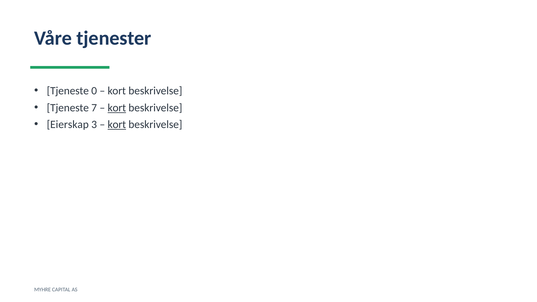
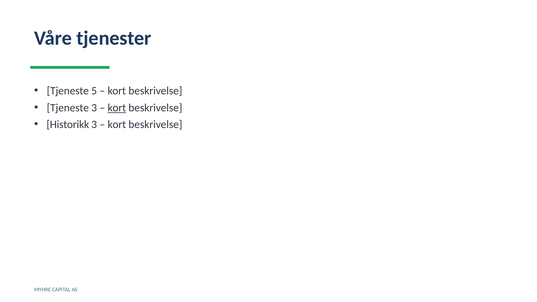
0: 0 -> 5
Tjeneste 7: 7 -> 3
Eierskap: Eierskap -> Historikk
kort at (117, 125) underline: present -> none
